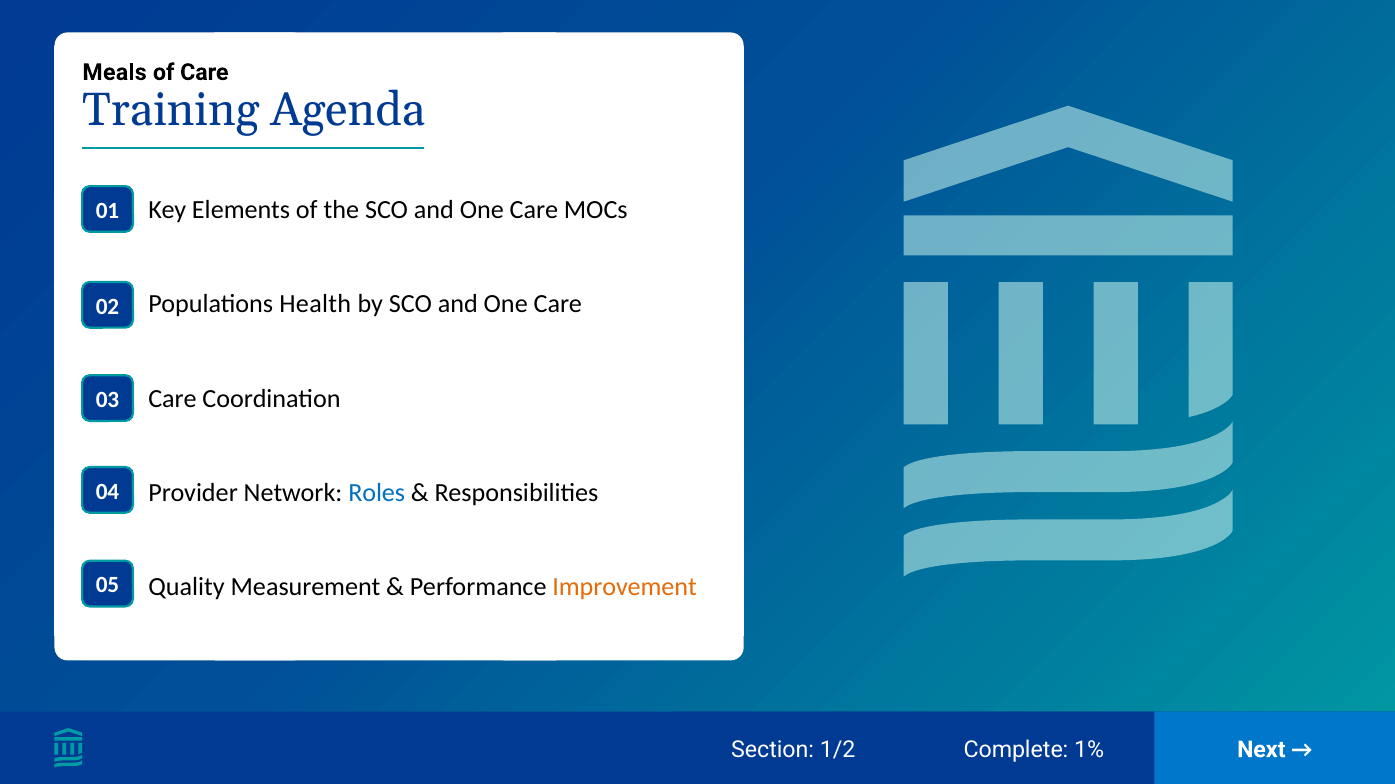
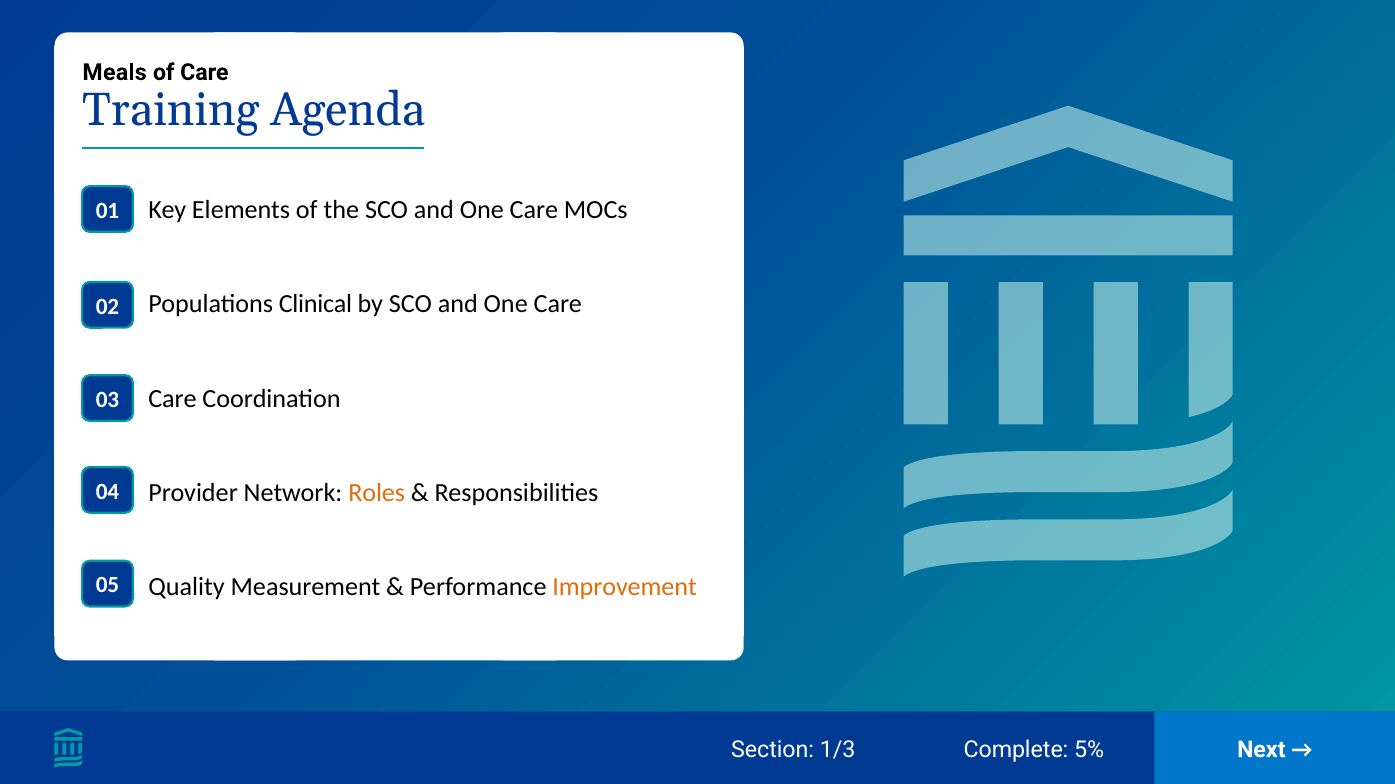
Populations Health: Health -> Clinical
Roles colour: blue -> orange
1/2: 1/2 -> 1/3
1%: 1% -> 5%
